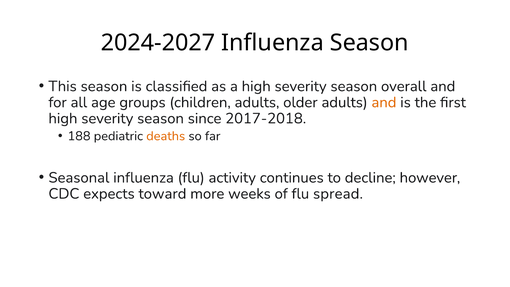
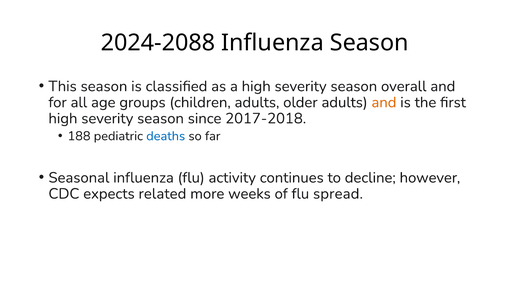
2024-2027: 2024-2027 -> 2024-2088
deaths colour: orange -> blue
toward: toward -> related
